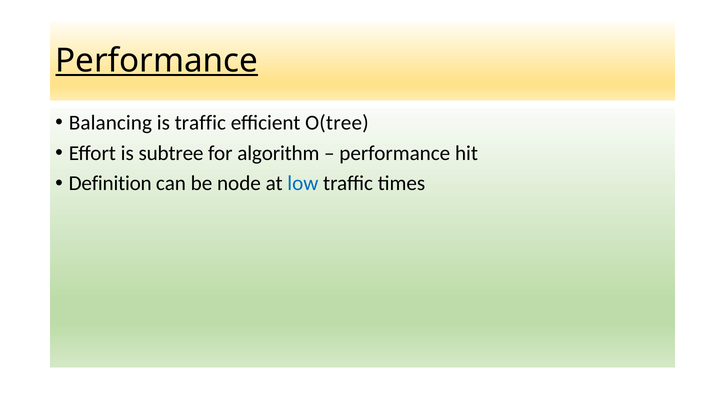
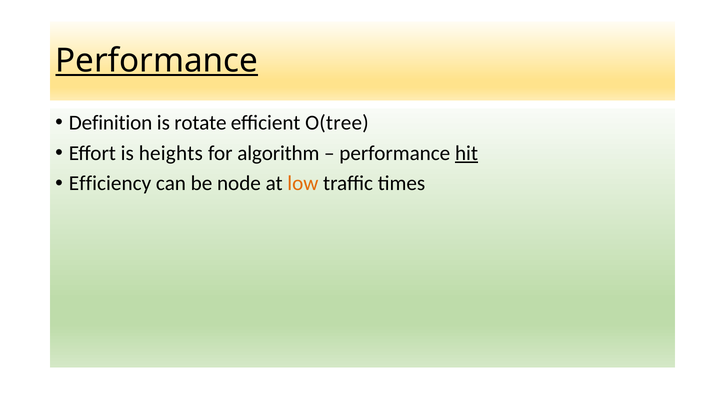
Balancing: Balancing -> Definition
is traffic: traffic -> rotate
subtree: subtree -> heights
hit underline: none -> present
Definition: Definition -> Efficiency
low colour: blue -> orange
